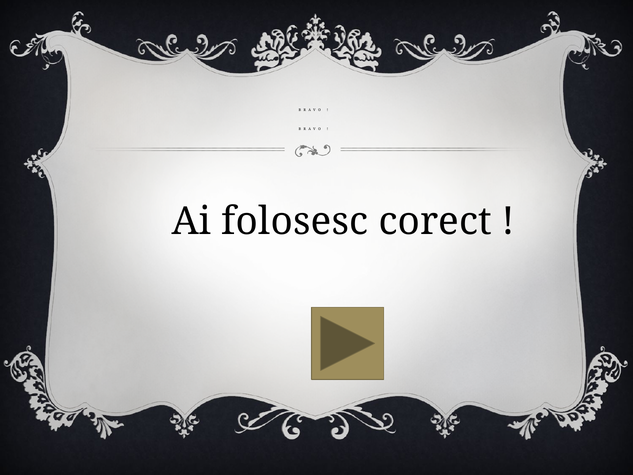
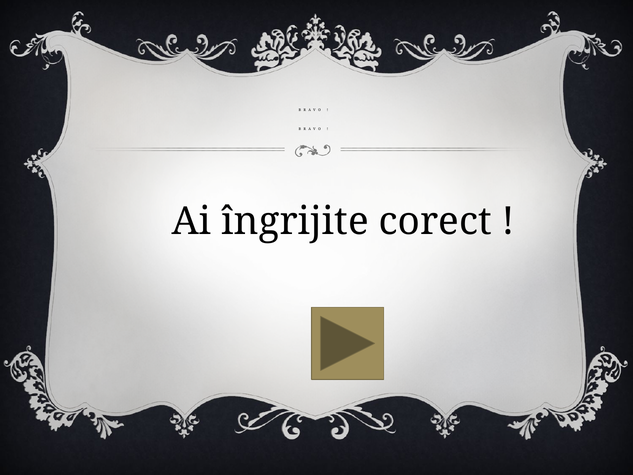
folosesc: folosesc -> îngrijite
